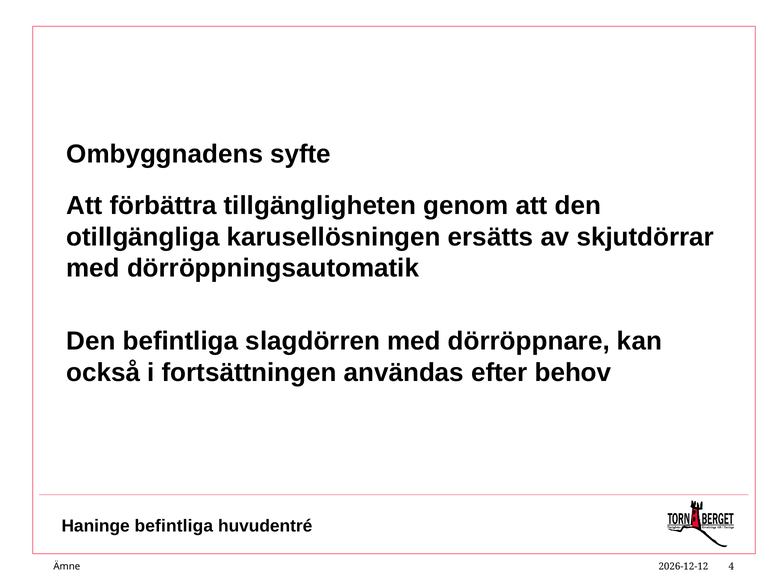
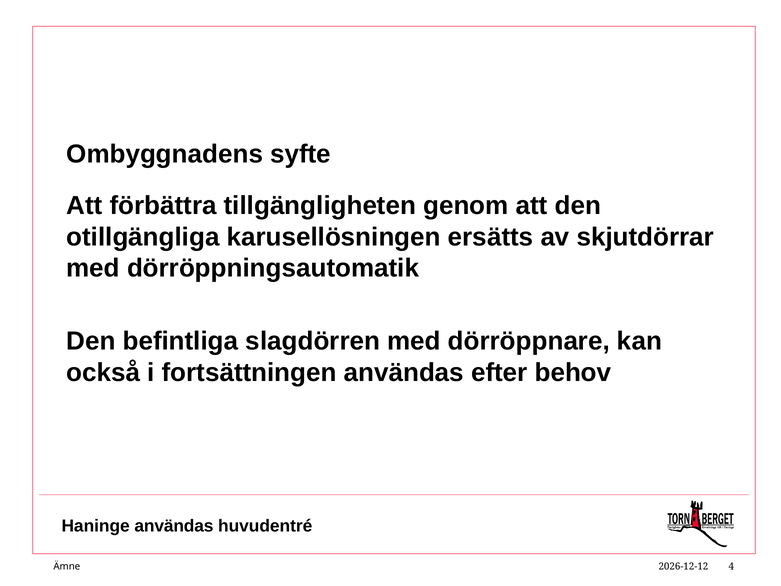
Haninge befintliga: befintliga -> användas
